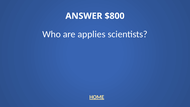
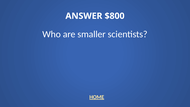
applies: applies -> smaller
